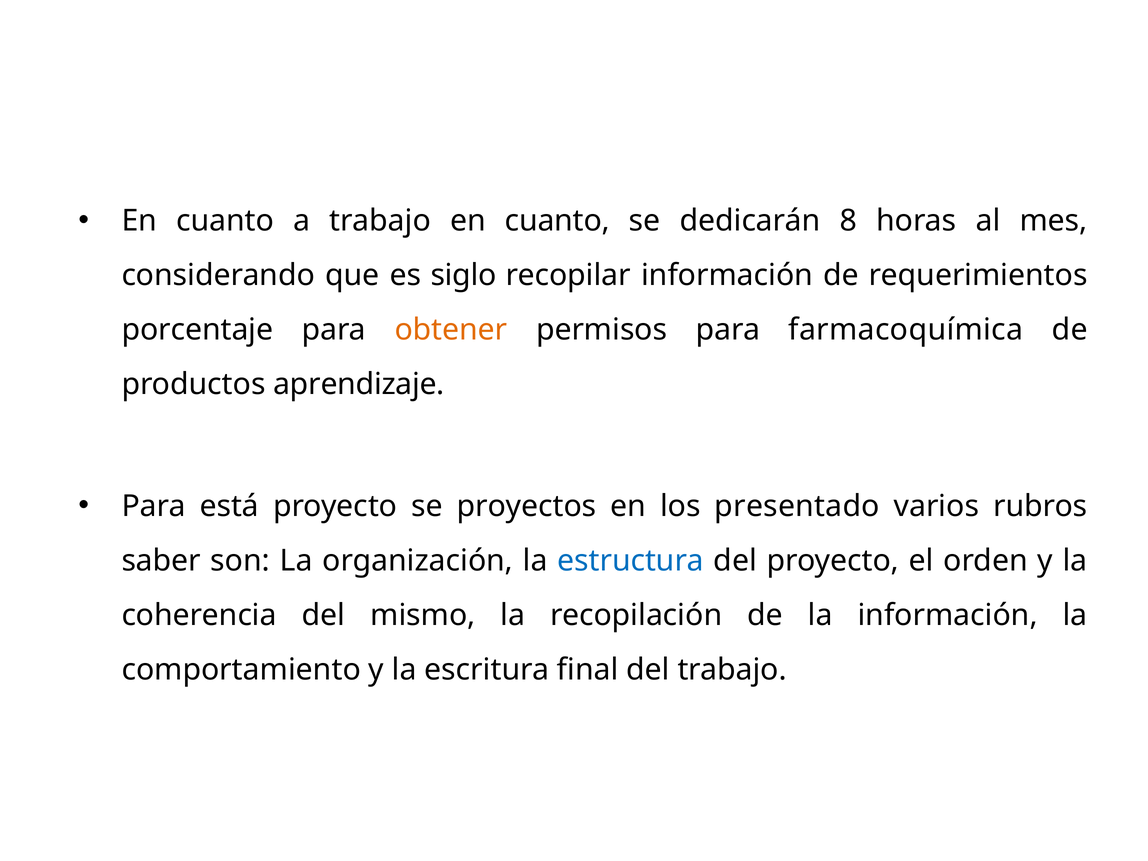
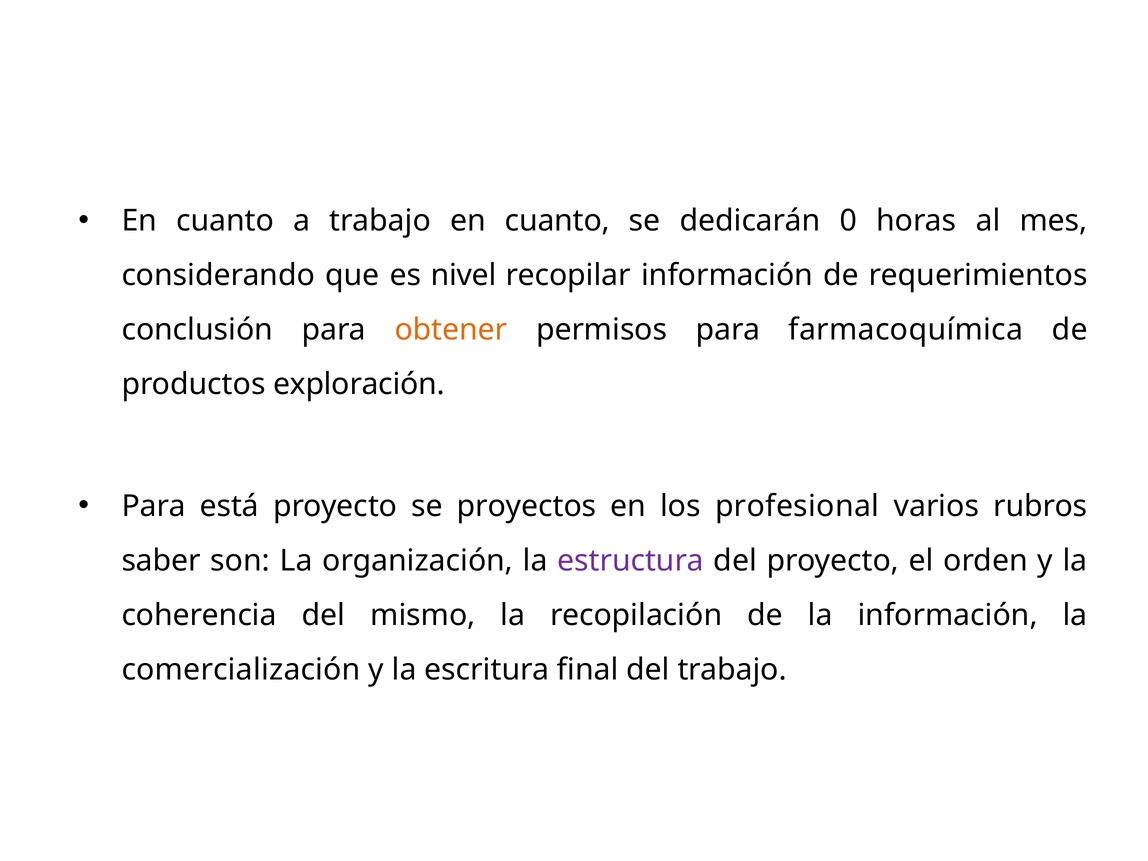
8: 8 -> 0
siglo: siglo -> nivel
porcentaje: porcentaje -> conclusión
aprendizaje: aprendizaje -> exploración
presentado: presentado -> profesional
estructura colour: blue -> purple
comportamiento: comportamiento -> comercialización
